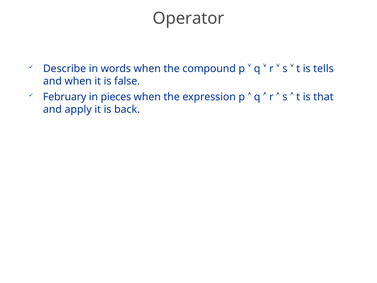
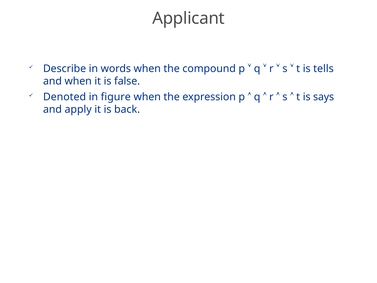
Operator: Operator -> Applicant
February: February -> Denoted
pieces: pieces -> figure
that: that -> says
